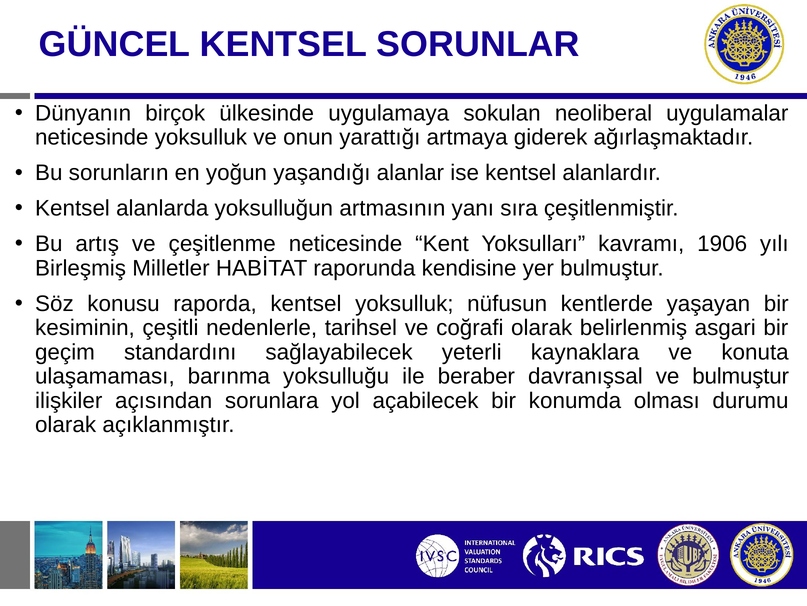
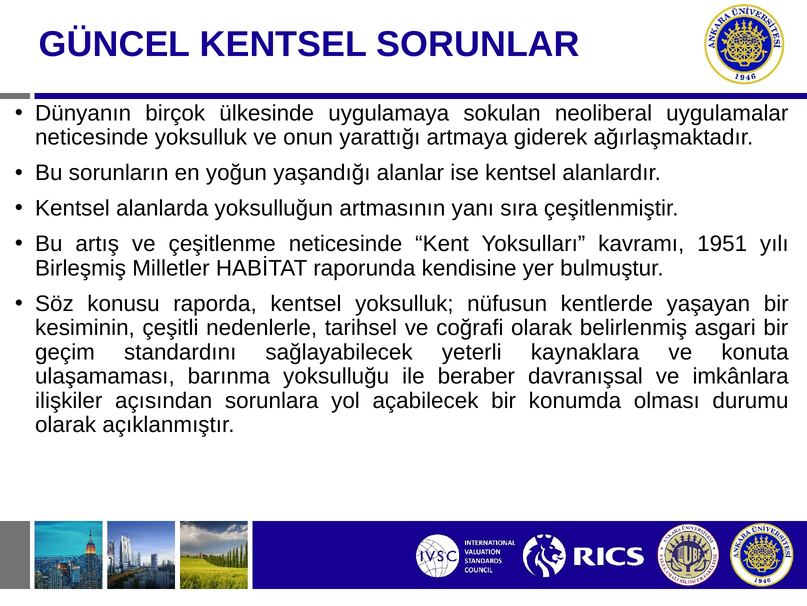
1906: 1906 -> 1951
ve bulmuştur: bulmuştur -> imkânlara
